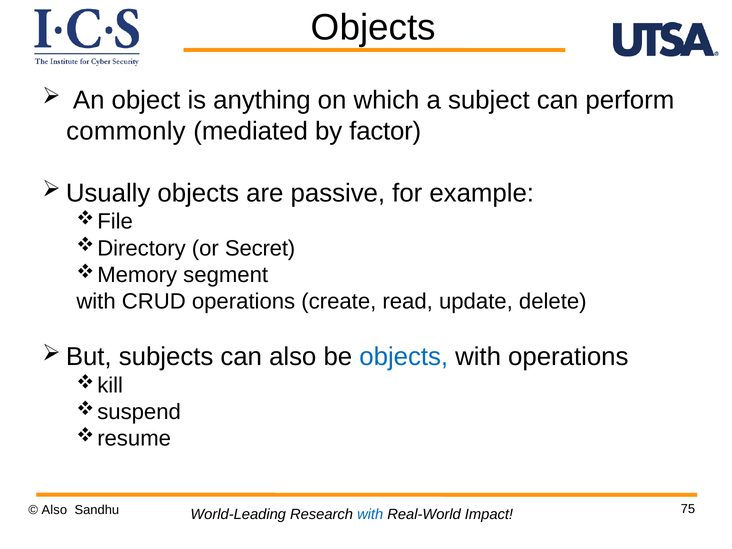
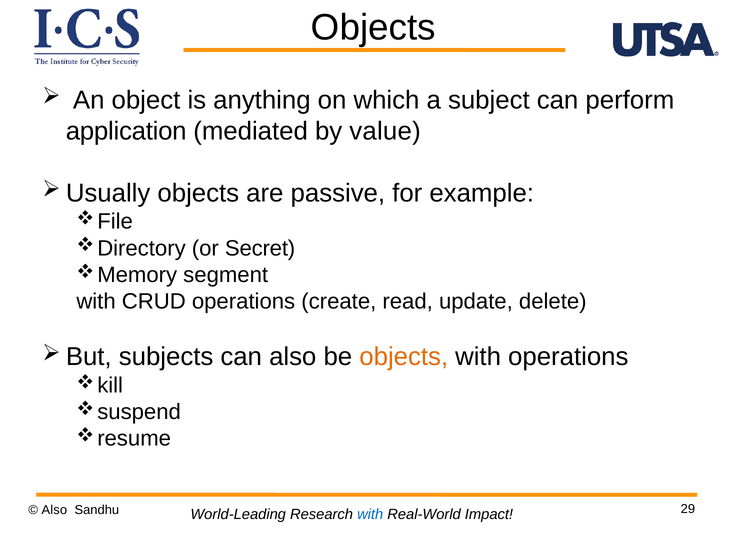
commonly: commonly -> application
factor: factor -> value
objects at (404, 357) colour: blue -> orange
75: 75 -> 29
